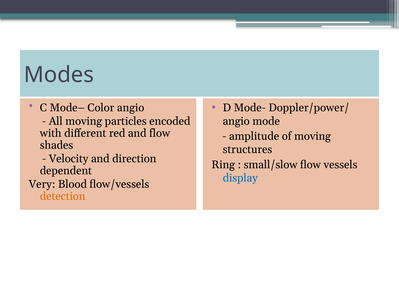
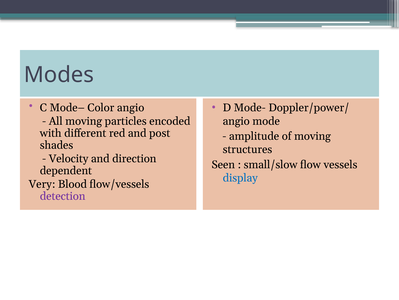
and flow: flow -> post
Ring: Ring -> Seen
detection colour: orange -> purple
